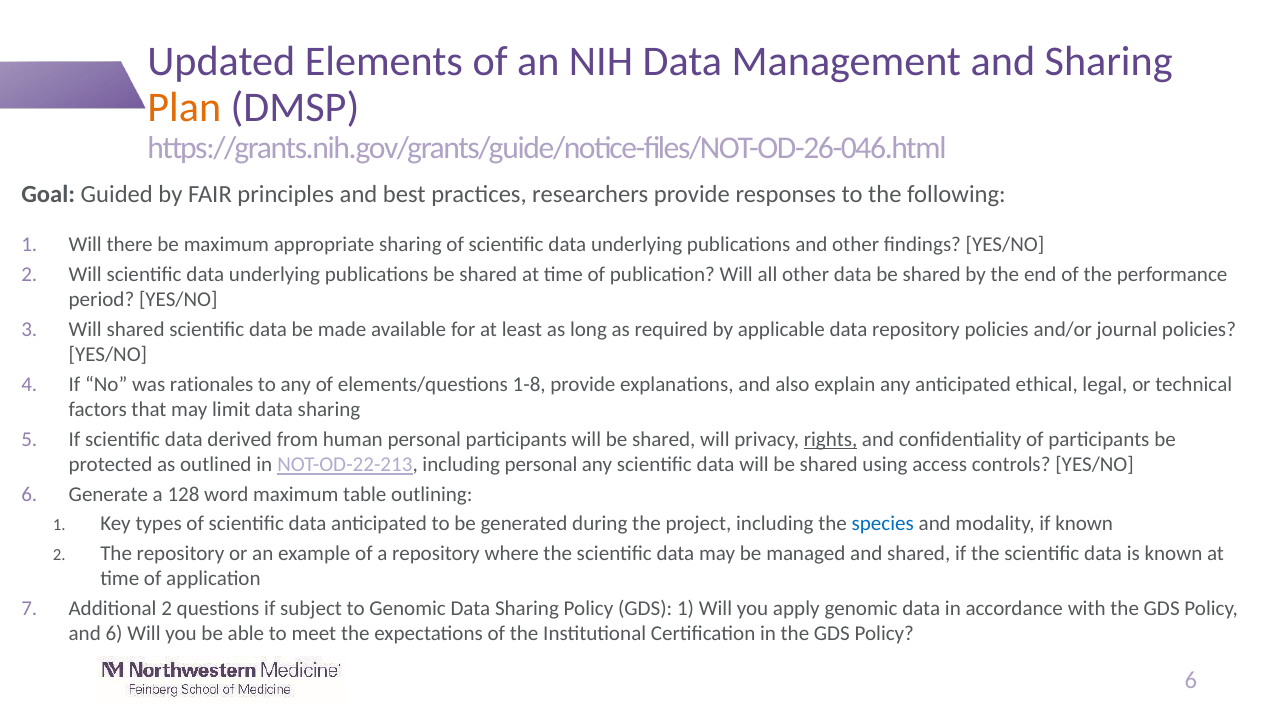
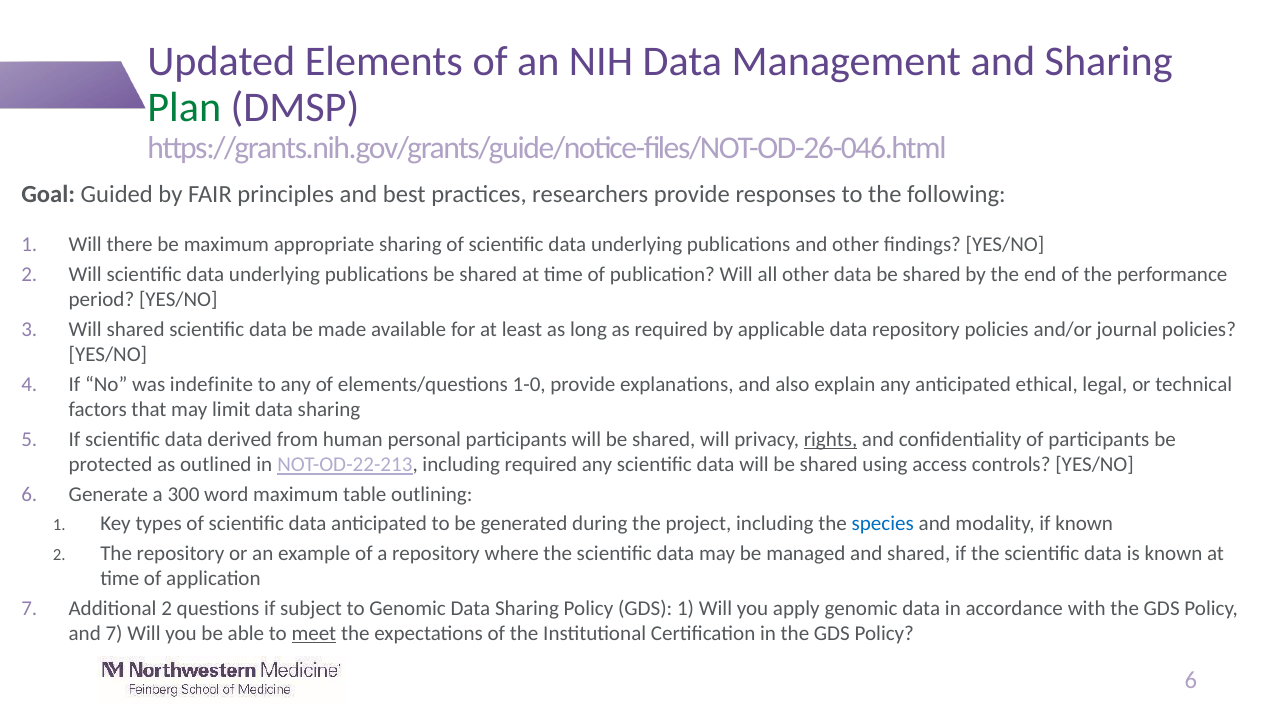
Plan colour: orange -> green
rationales: rationales -> indefinite
1-8: 1-8 -> 1-0
including personal: personal -> required
128: 128 -> 300
and 6: 6 -> 7
meet underline: none -> present
